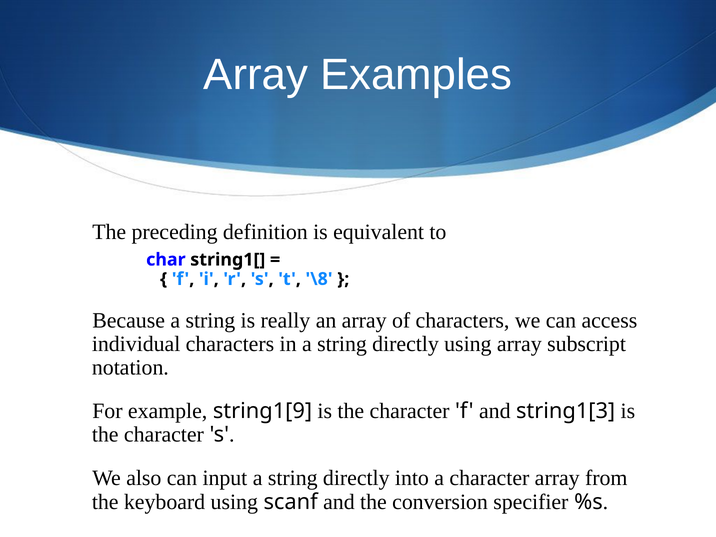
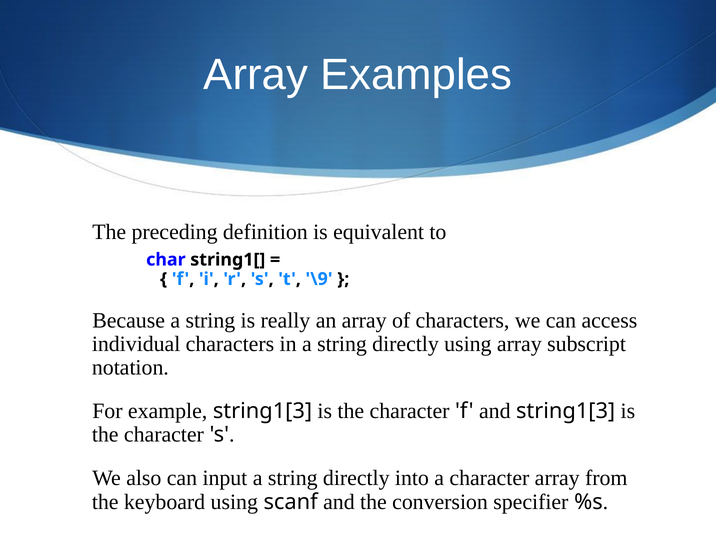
\8: \8 -> \9
example string1[9: string1[9 -> string1[3
